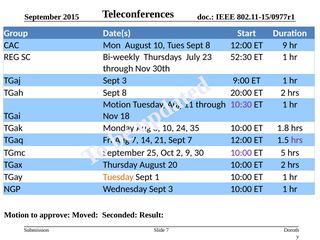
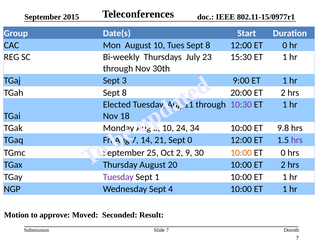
12:00 ET 9: 9 -> 0
52:30: 52:30 -> 15:30
Motion at (117, 105): Motion -> Elected
35: 35 -> 34
1.8: 1.8 -> 9.8
Sept 7: 7 -> 0
10:00 at (241, 153) colour: purple -> orange
5 at (283, 153): 5 -> 0
Tuesday at (118, 177) colour: orange -> purple
Wednesday Sept 3: 3 -> 4
